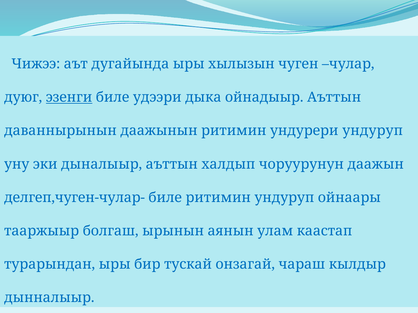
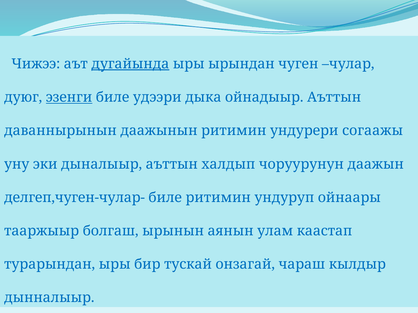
дугайында underline: none -> present
хылызын: хылызын -> ырындан
ундурери ундуруп: ундуруп -> согаажы
